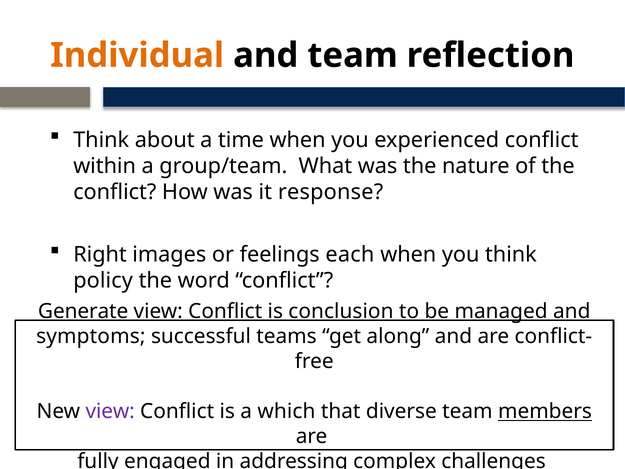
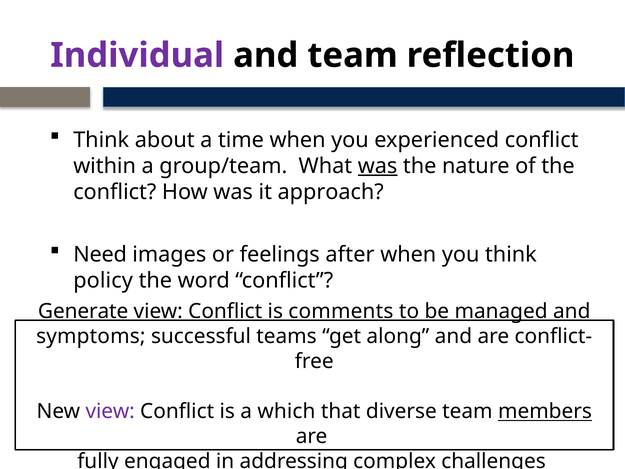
Individual colour: orange -> purple
was at (378, 166) underline: none -> present
response: response -> approach
Right: Right -> Need
each: each -> after
conclusion: conclusion -> comments
